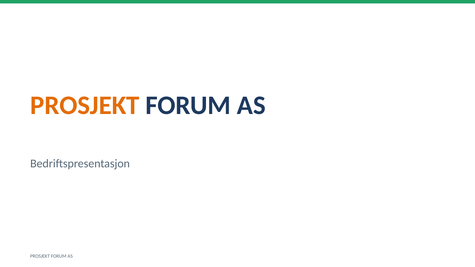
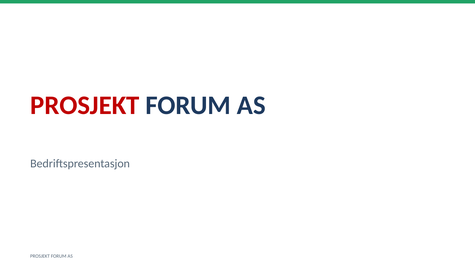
PROSJEKT at (85, 105) colour: orange -> red
